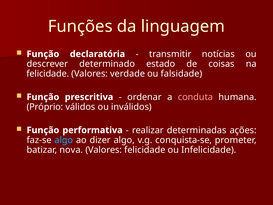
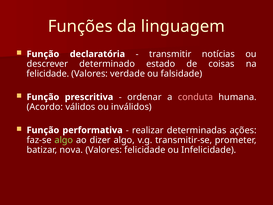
Próprio: Próprio -> Acordo
algo at (64, 140) colour: light blue -> light green
conquista-se: conquista-se -> transmitir-se
